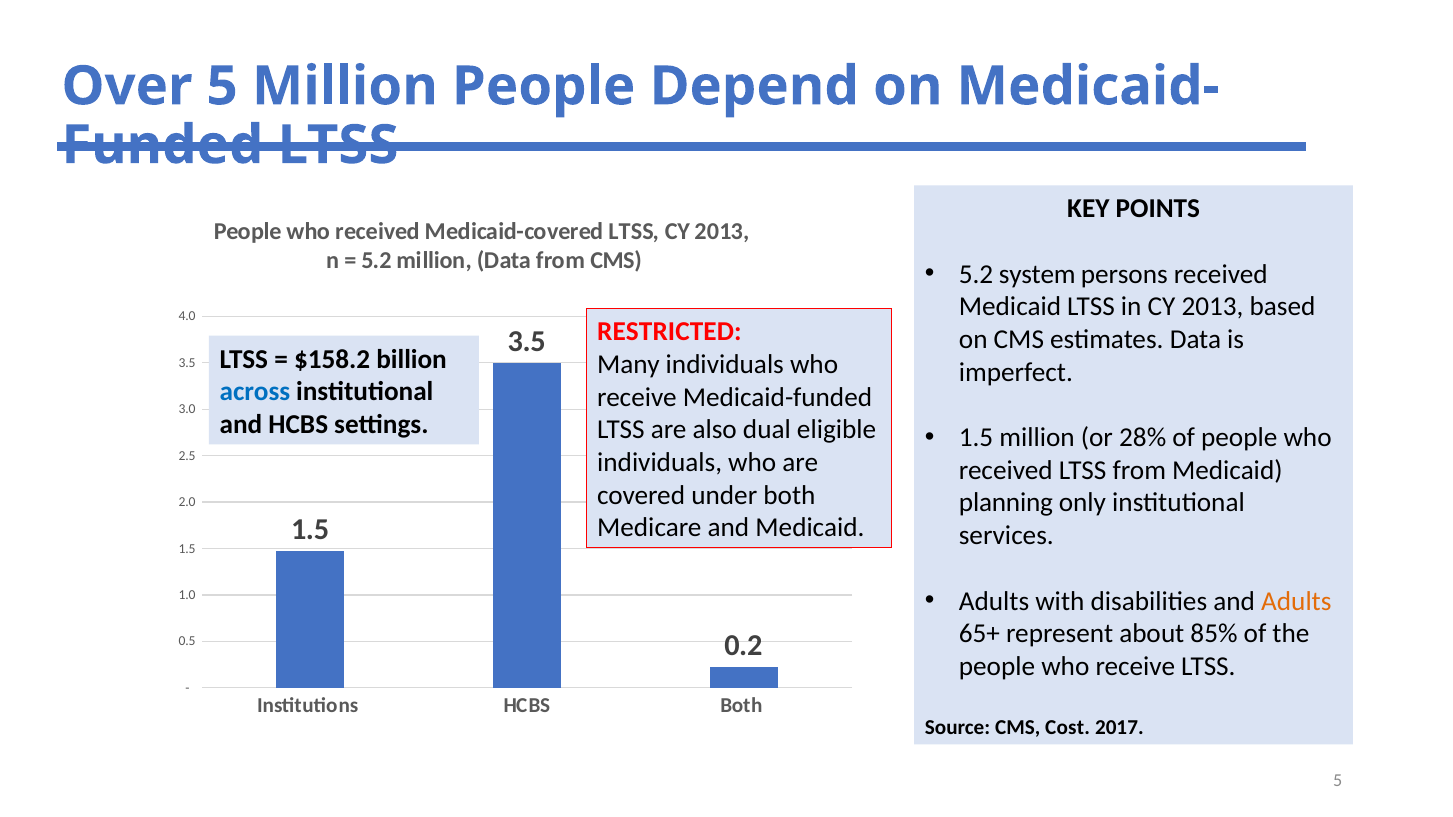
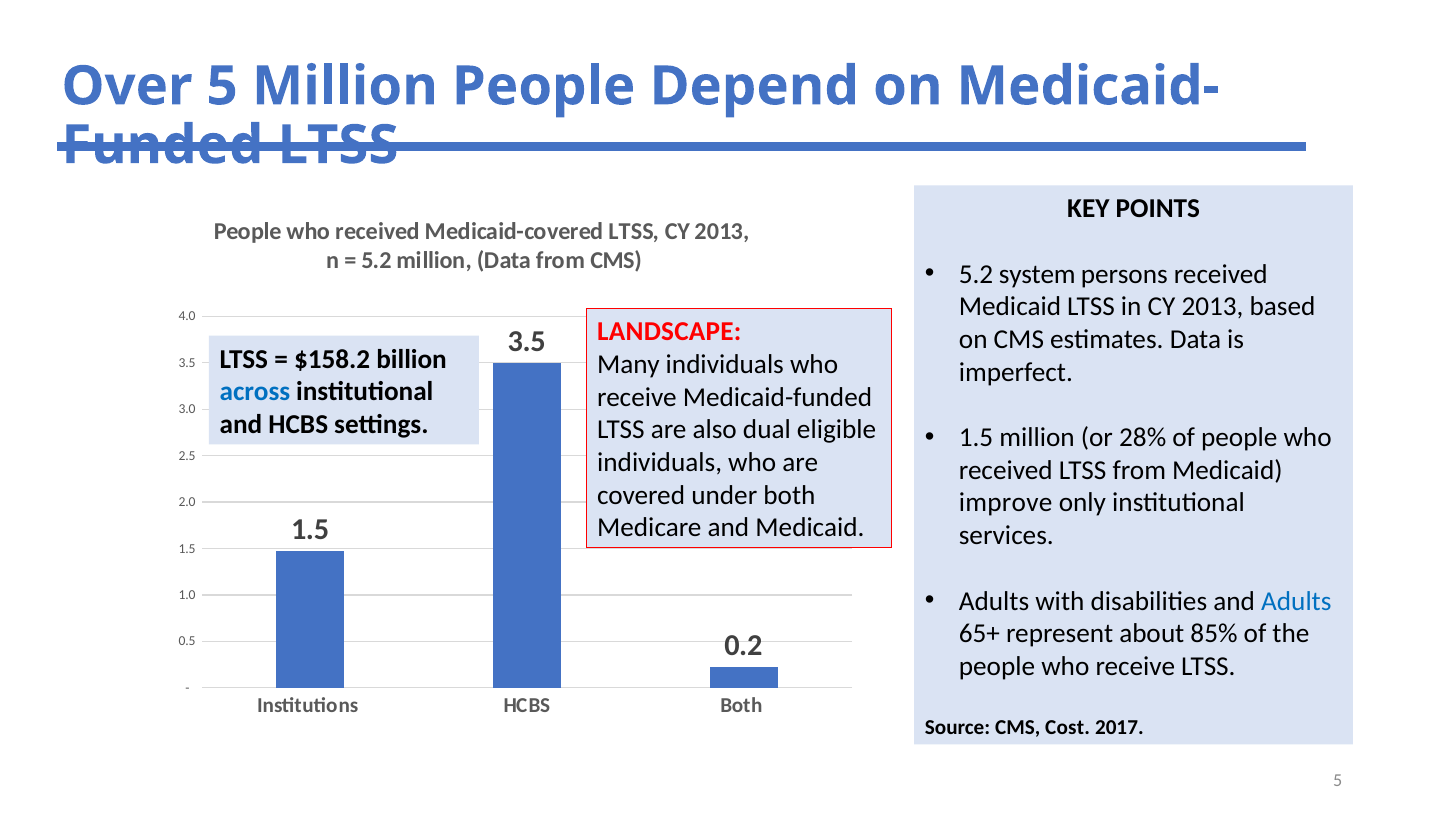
RESTRICTED: RESTRICTED -> LANDSCAPE
planning: planning -> improve
Adults at (1296, 601) colour: orange -> blue
